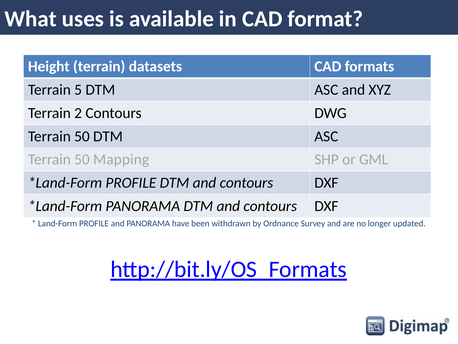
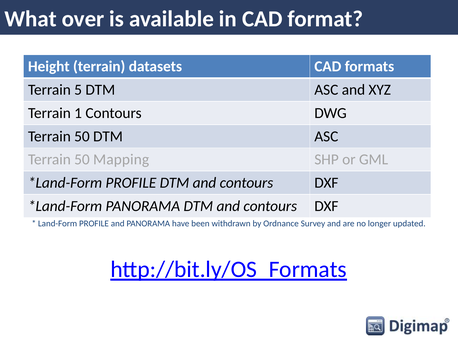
uses: uses -> over
2: 2 -> 1
